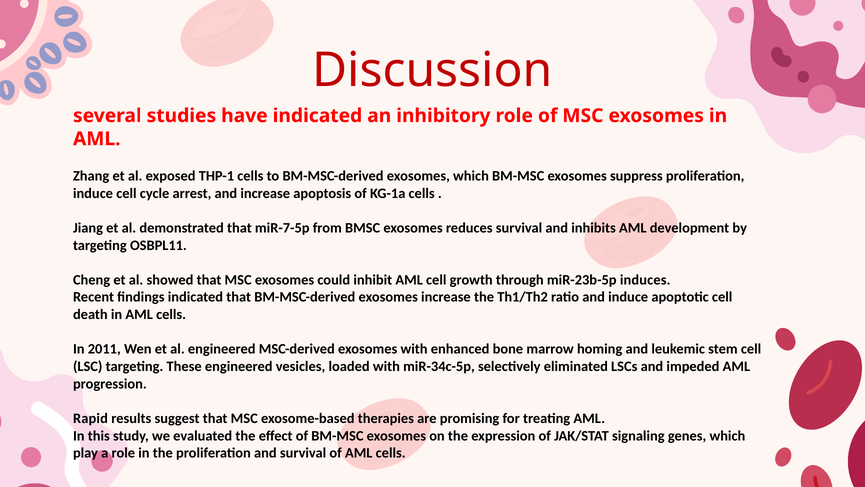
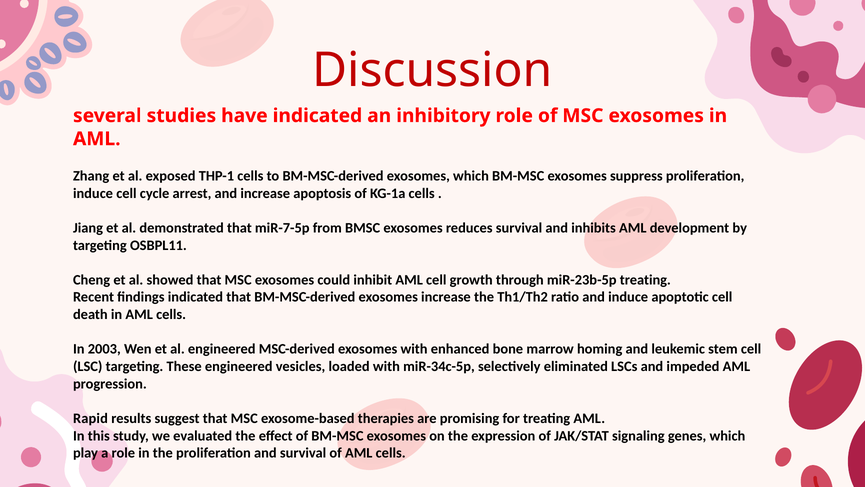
miR-23b-5p induces: induces -> treating
2011: 2011 -> 2003
